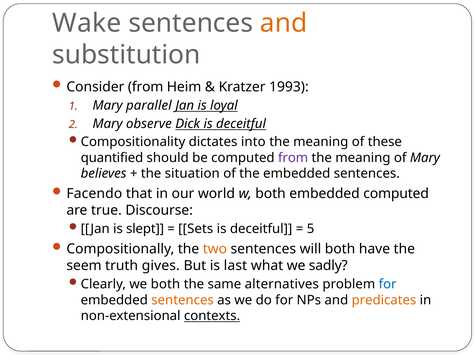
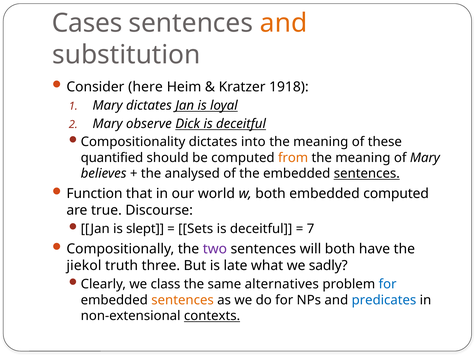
Wake: Wake -> Cases
Consider from: from -> here
1993: 1993 -> 1918
Mary parallel: parallel -> dictates
from at (293, 158) colour: purple -> orange
situation: situation -> analysed
sentences at (367, 174) underline: none -> present
Facendo: Facendo -> Function
5: 5 -> 7
two colour: orange -> purple
seem: seem -> jiekol
gives: gives -> three
last: last -> late
we both: both -> class
predicates colour: orange -> blue
